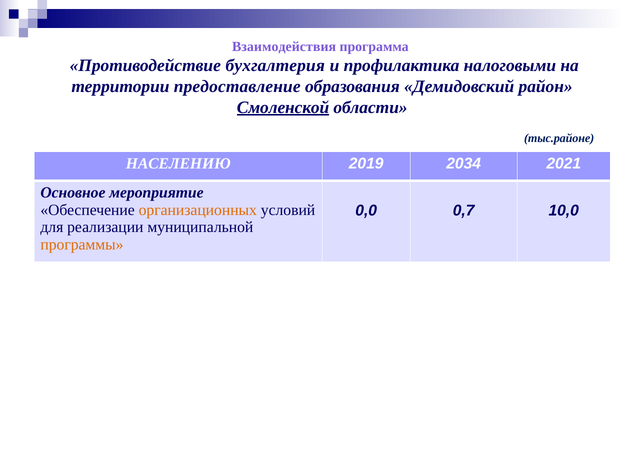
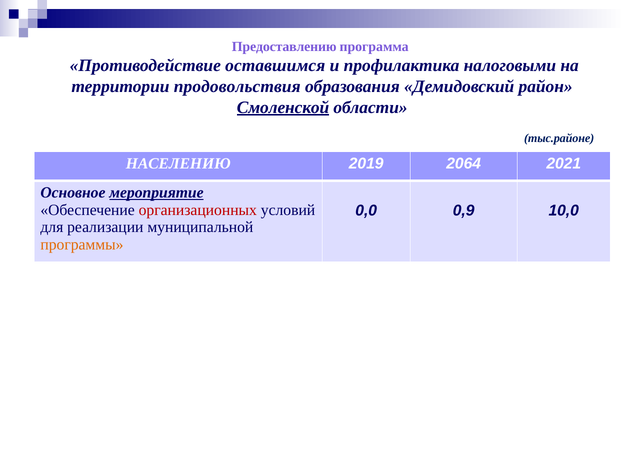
Взаимодействия: Взаимодействия -> Предоставлению
бухгалтерия: бухгалтерия -> оставшимся
предоставление: предоставление -> продовольствия
2034: 2034 -> 2064
мероприятие underline: none -> present
организационных colour: orange -> red
0,7: 0,7 -> 0,9
